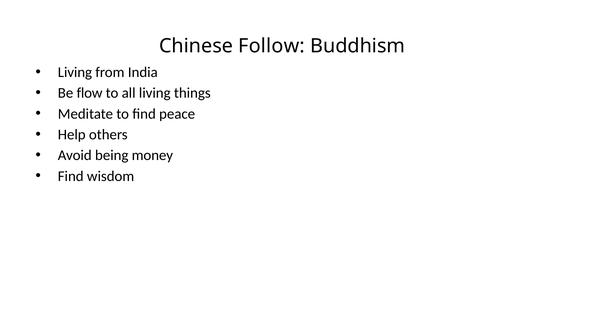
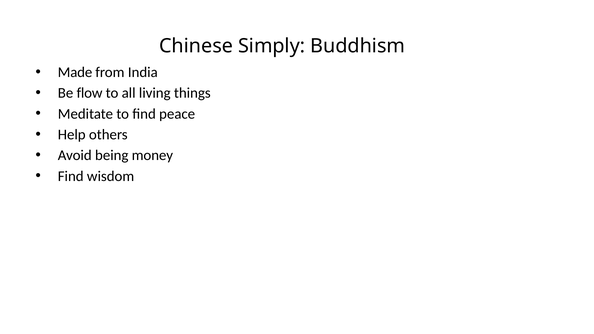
Follow: Follow -> Simply
Living at (75, 72): Living -> Made
